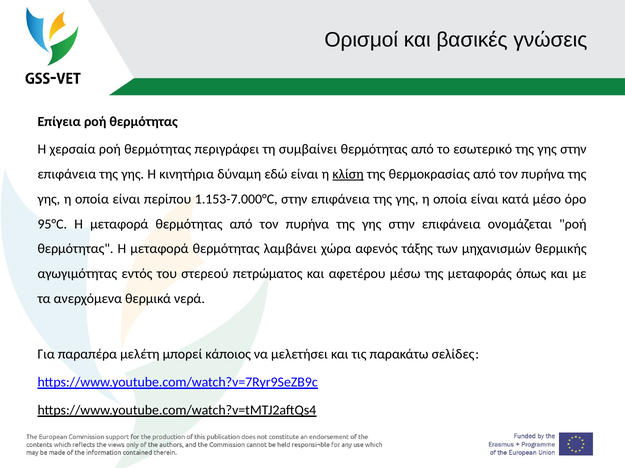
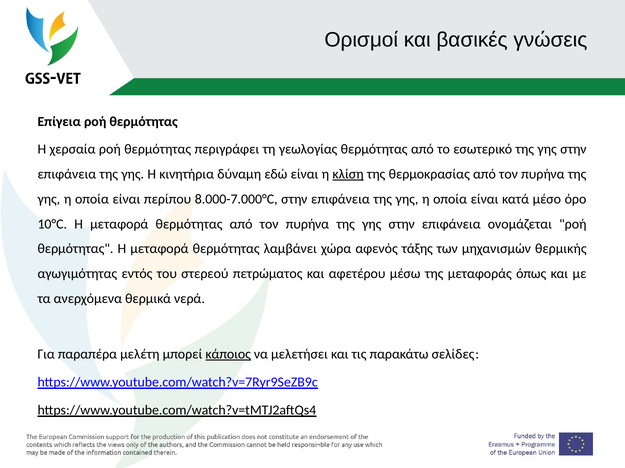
συμβαίνει: συμβαίνει -> γεωλογίας
1.153-7.000°C: 1.153-7.000°C -> 8.000-7.000°C
95°C: 95°C -> 10°C
κάποιος underline: none -> present
